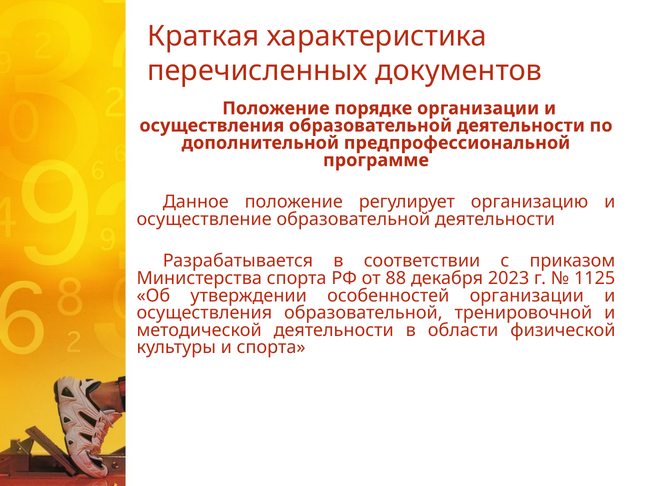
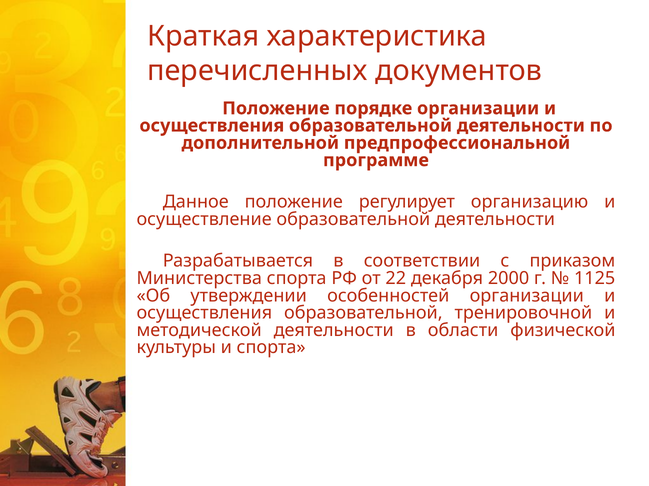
88: 88 -> 22
2023: 2023 -> 2000
